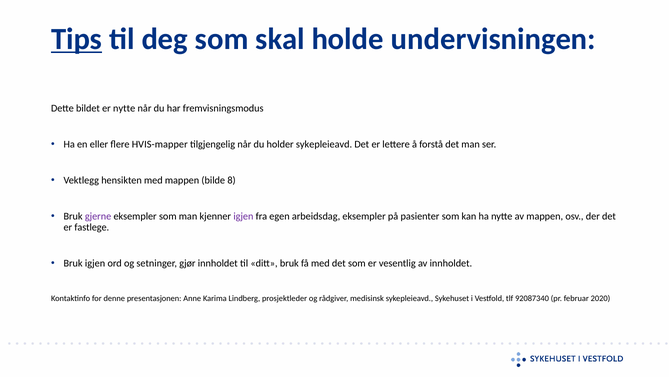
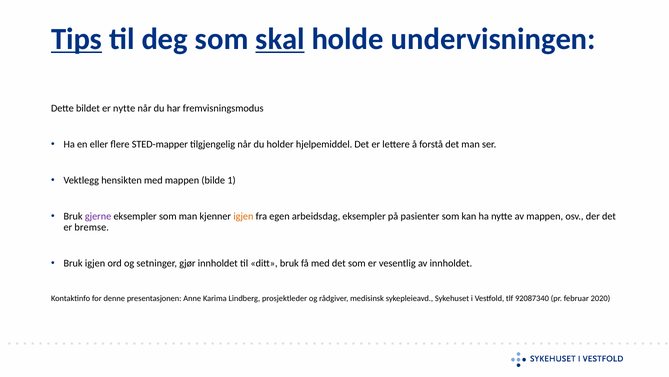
skal underline: none -> present
HVIS-mapper: HVIS-mapper -> STED-mapper
holder sykepleieavd: sykepleieavd -> hjelpemiddel
8: 8 -> 1
igjen at (243, 216) colour: purple -> orange
fastlege: fastlege -> bremse
